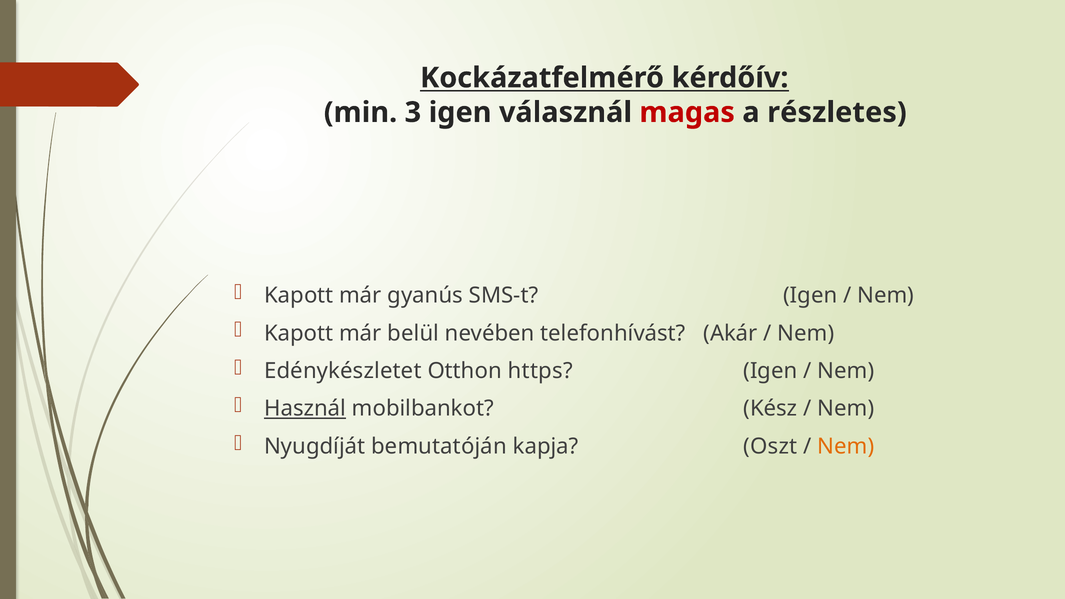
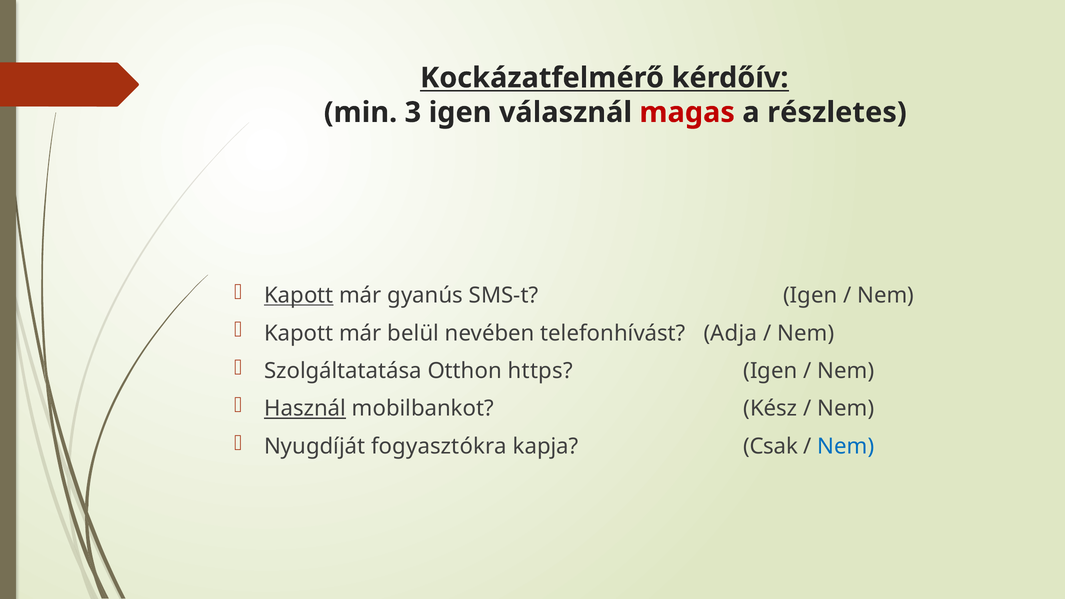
Kapott at (299, 296) underline: none -> present
Akár: Akár -> Adja
Edénykészletet: Edénykészletet -> Szolgáltatatása
bemutatóján: bemutatóján -> fogyasztókra
Oszt: Oszt -> Csak
Nem at (846, 446) colour: orange -> blue
